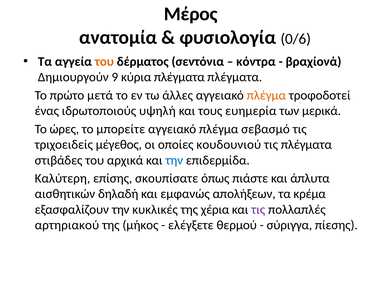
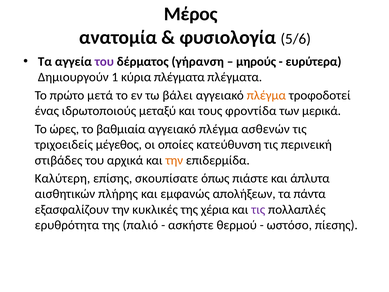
0/6: 0/6 -> 5/6
του at (104, 62) colour: orange -> purple
σεντόνια: σεντόνια -> γήρανση
κόντρα: κόντρα -> μηρούς
βραχίονά: βραχίονά -> ευρύτερα
9: 9 -> 1
άλλες: άλλες -> βάλει
υψηλή: υψηλή -> μεταξύ
ευημερία: ευημερία -> φροντίδα
μπορείτε: μπορείτε -> βαθμιαία
σεβασμό: σεβασμό -> ασθενών
κουδουνιού: κουδουνιού -> κατεύθυνση
τις πλέγματα: πλέγματα -> περινεική
την at (174, 160) colour: blue -> orange
δηλαδή: δηλαδή -> πλήρης
κρέμα: κρέμα -> πάντα
αρτηριακού: αρτηριακού -> ερυθρότητα
μήκος: μήκος -> παλιό
ελέγξετε: ελέγξετε -> ασκήστε
σύριγγα: σύριγγα -> ωστόσο
